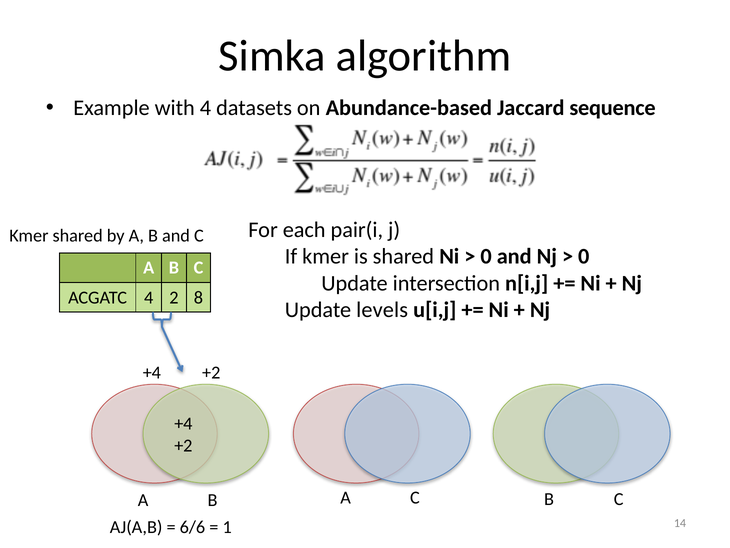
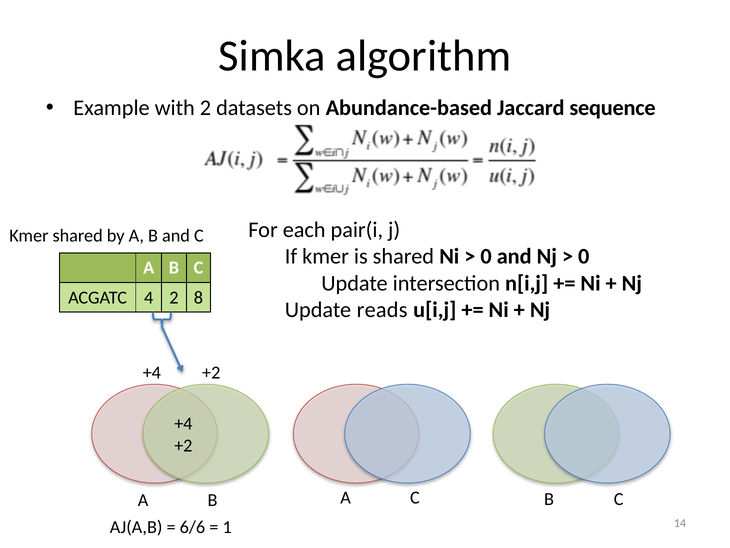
with 4: 4 -> 2
levels: levels -> reads
